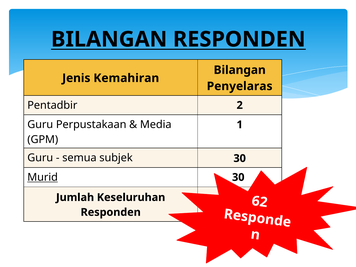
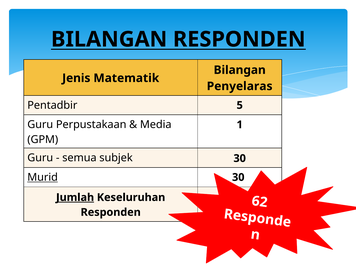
Kemahiran: Kemahiran -> Matematik
Pentadbir 2: 2 -> 5
Jumlah underline: none -> present
